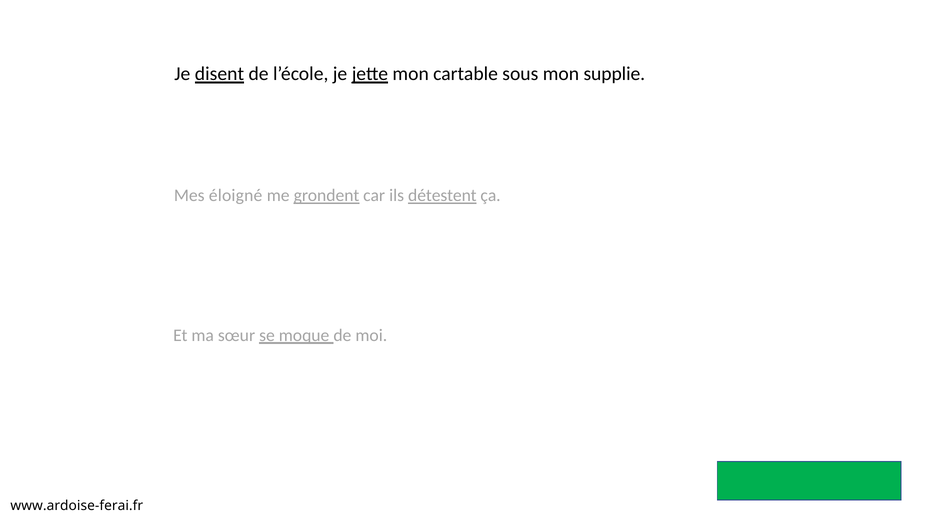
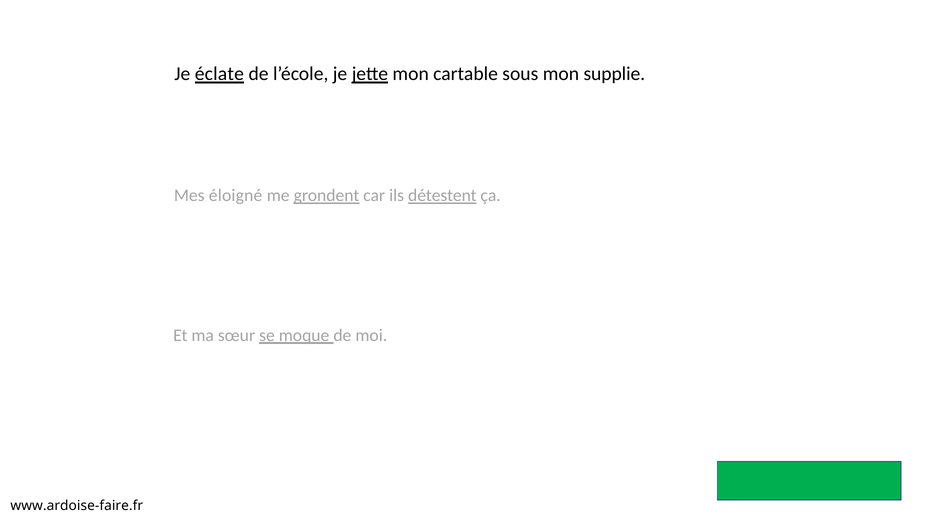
disent: disent -> éclate
www.ardoise-ferai.fr: www.ardoise-ferai.fr -> www.ardoise-faire.fr
